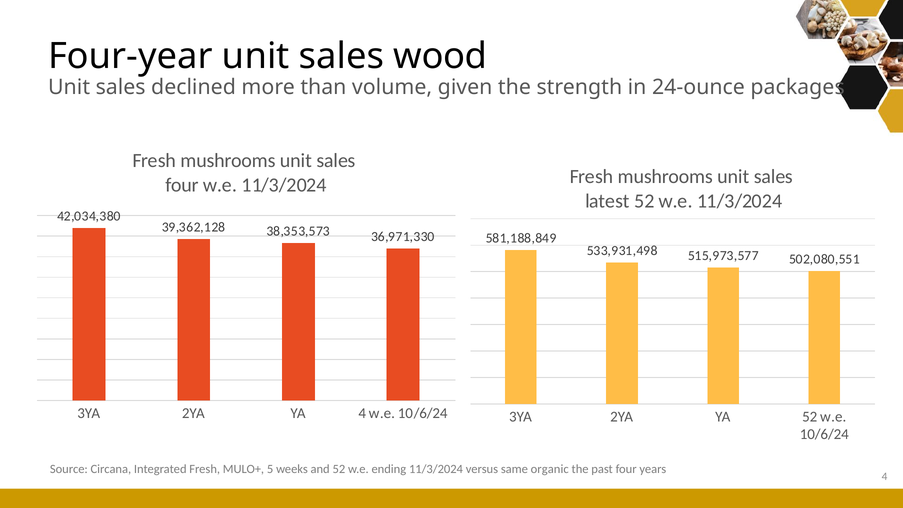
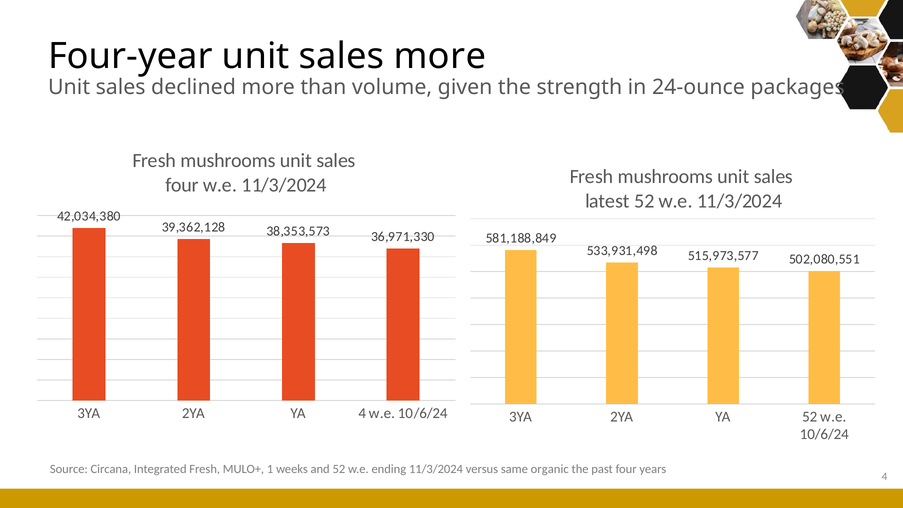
sales wood: wood -> more
5: 5 -> 1
